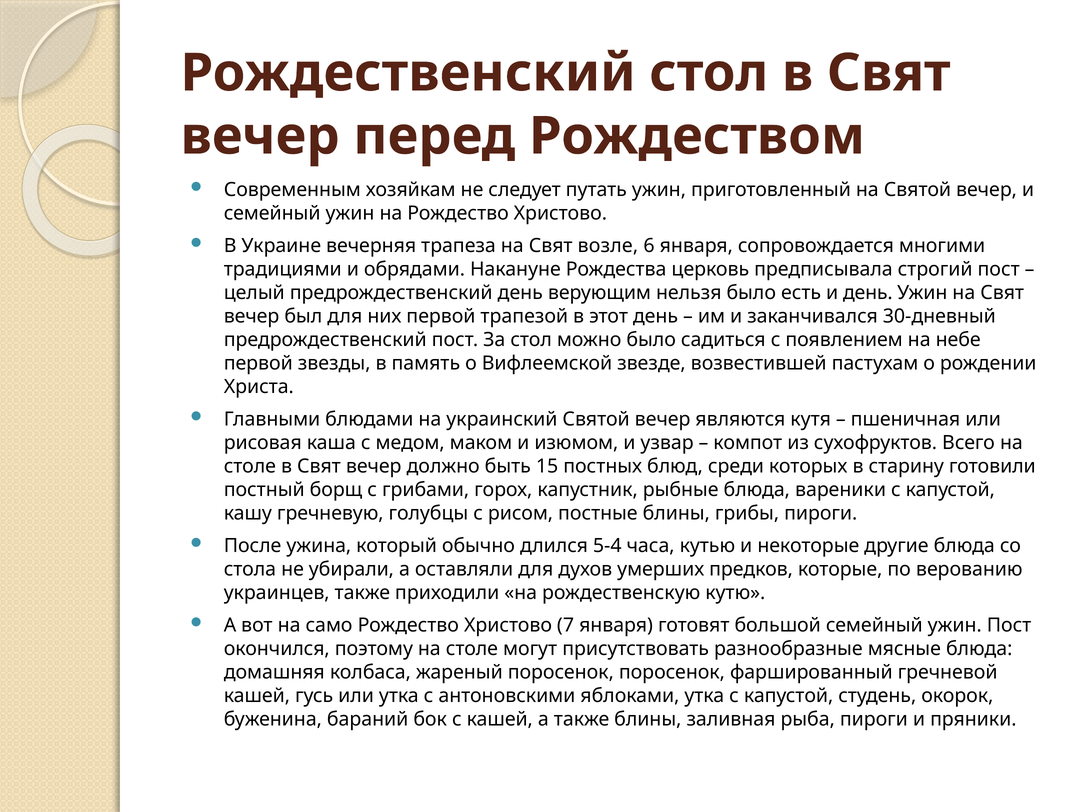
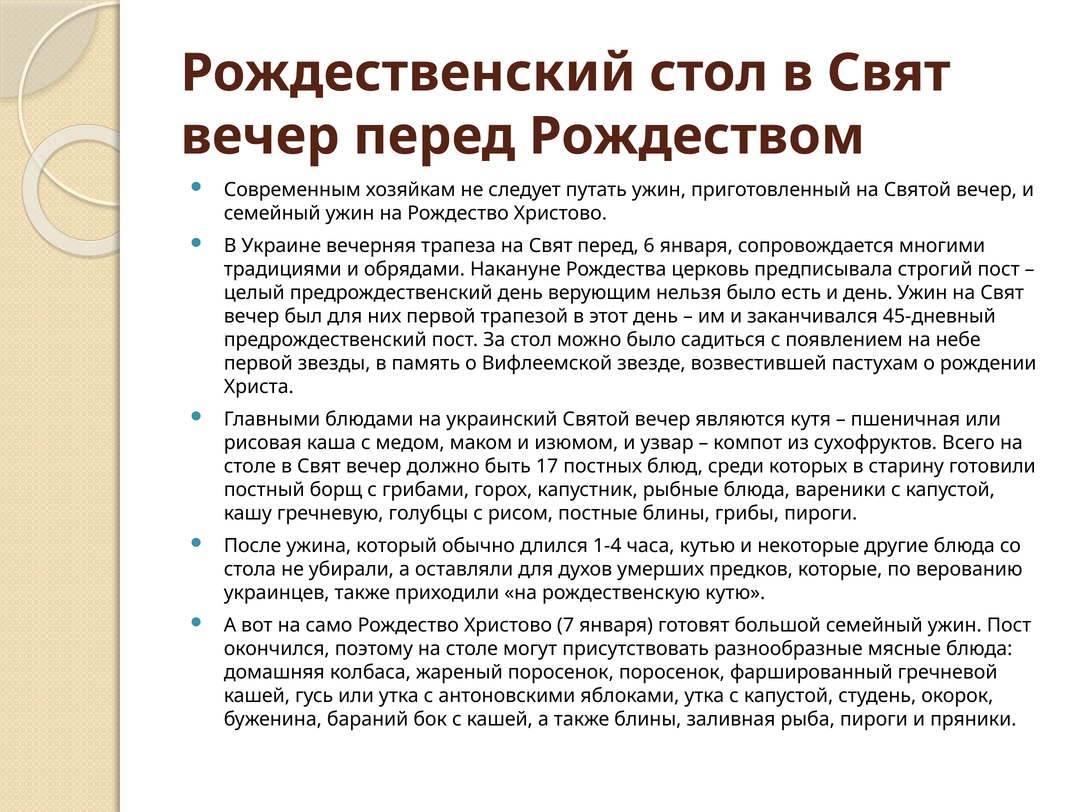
Свят возле: возле -> перед
30-дневный: 30-дневный -> 45-дневный
15: 15 -> 17
5-4: 5-4 -> 1-4
